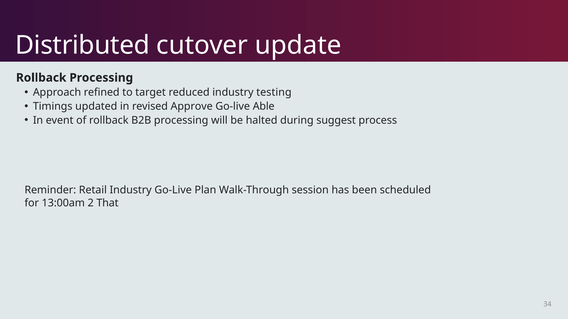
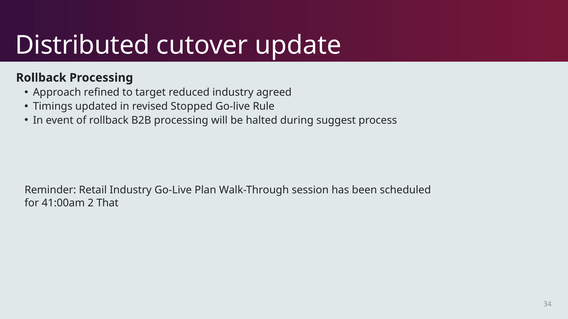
testing: testing -> agreed
Approve: Approve -> Stopped
Able: Able -> Rule
13:00am: 13:00am -> 41:00am
